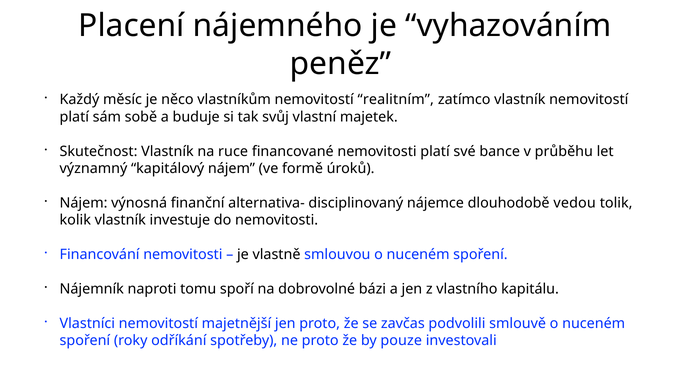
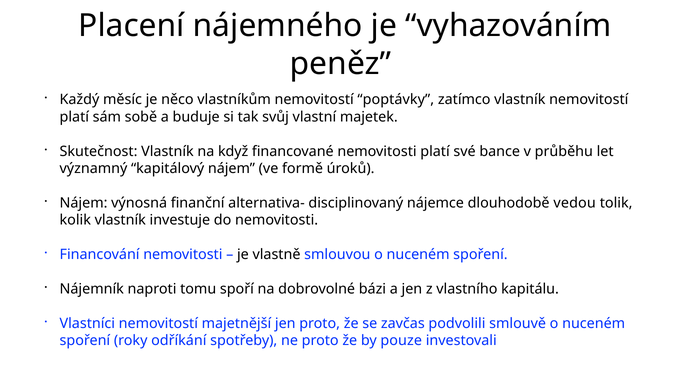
realitním: realitním -> poptávky
ruce: ruce -> když
